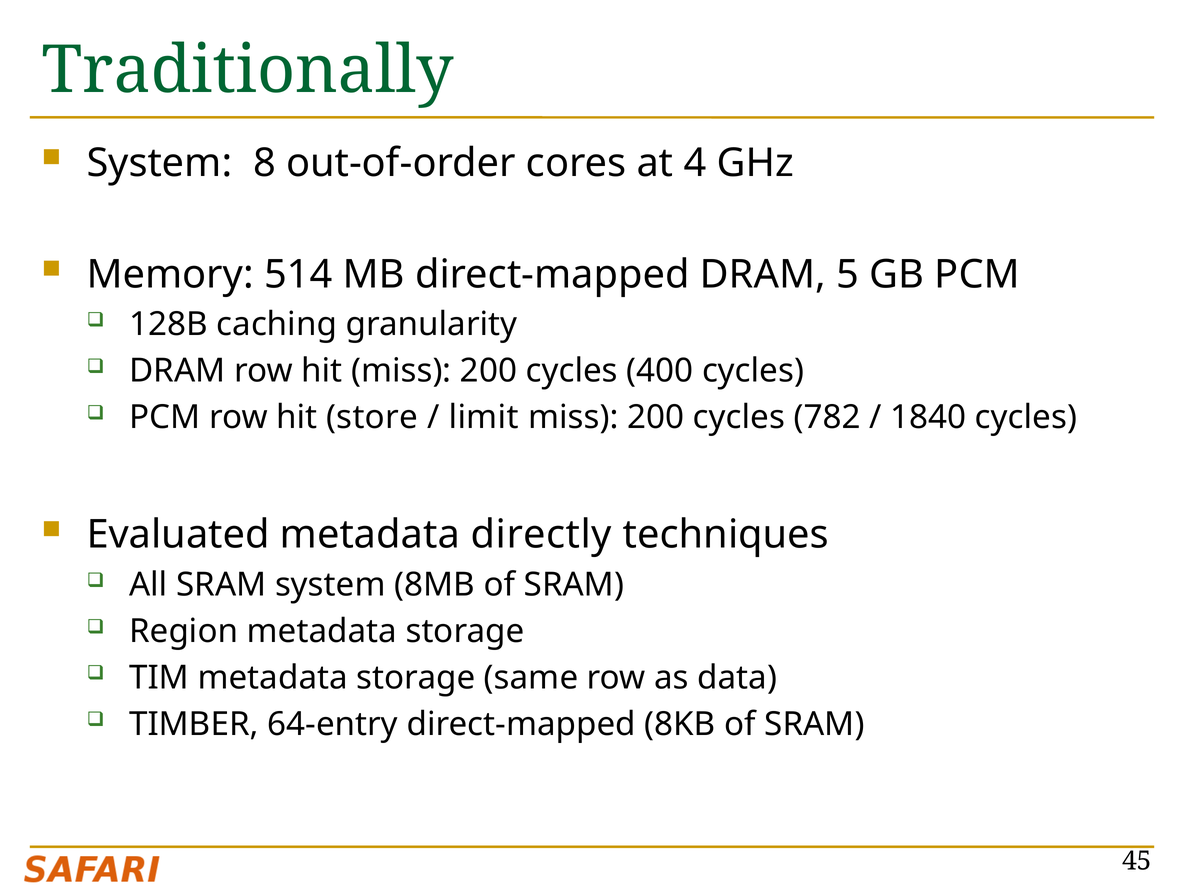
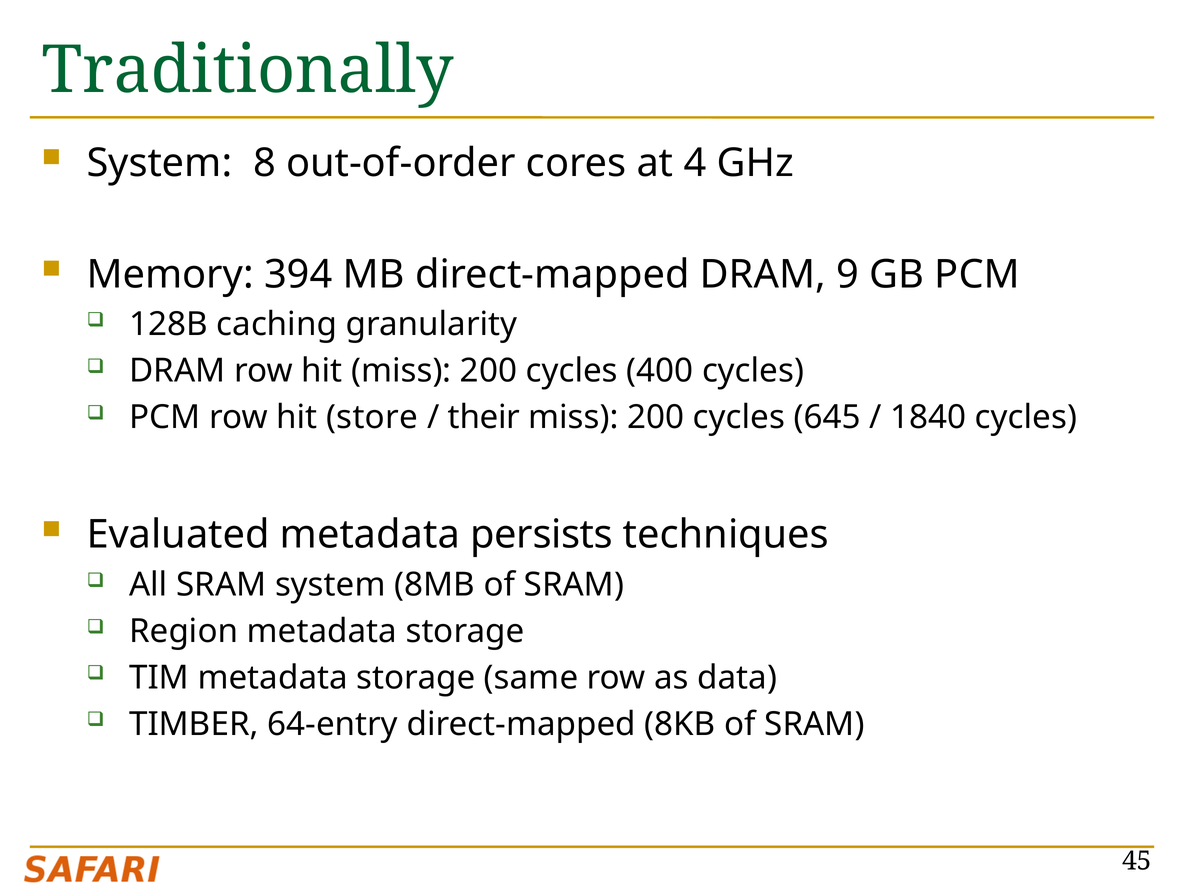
514: 514 -> 394
5: 5 -> 9
limit: limit -> their
782: 782 -> 645
directly: directly -> persists
